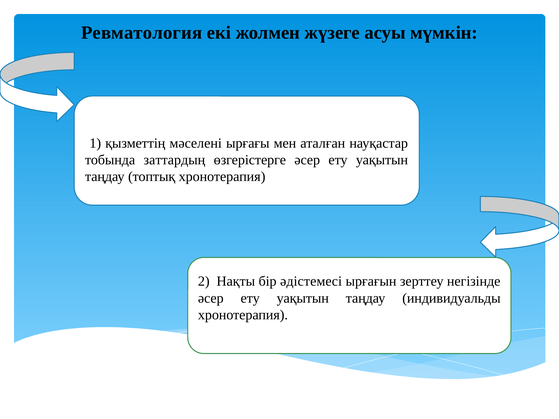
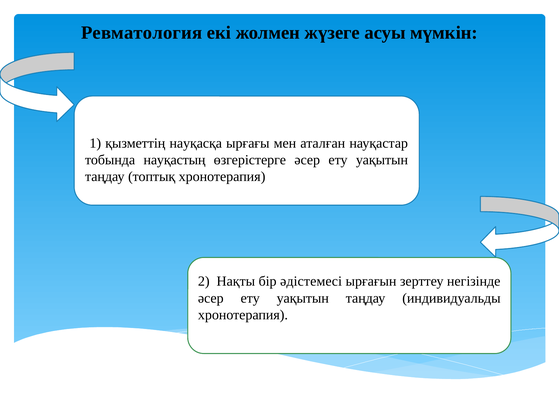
мәселені: мәселені -> науқасқа
заттардың: заттардың -> науқастың
